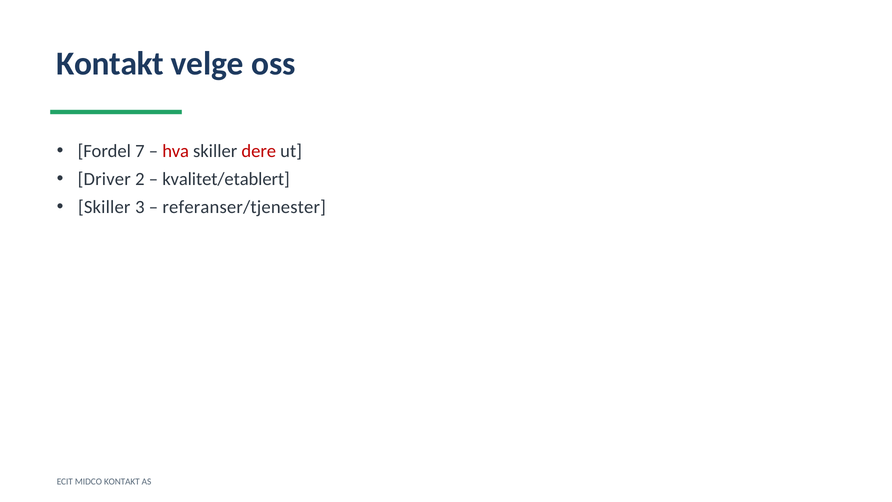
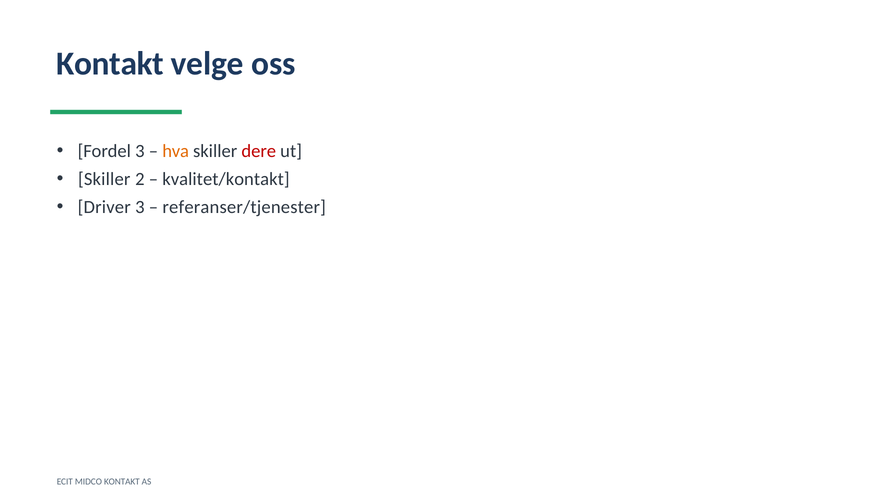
Fordel 7: 7 -> 3
hva colour: red -> orange
Driver at (104, 179): Driver -> Skiller
kvalitet/etablert: kvalitet/etablert -> kvalitet/kontakt
Skiller at (104, 207): Skiller -> Driver
